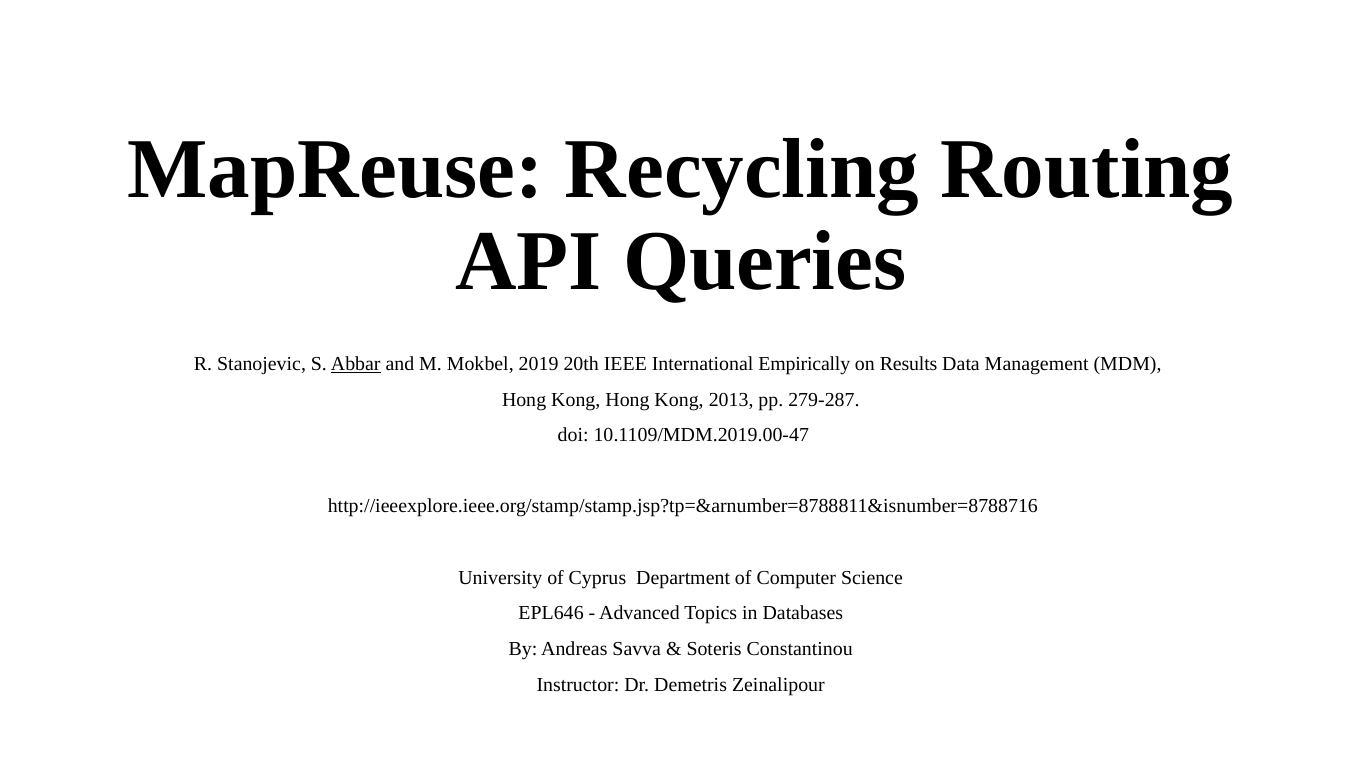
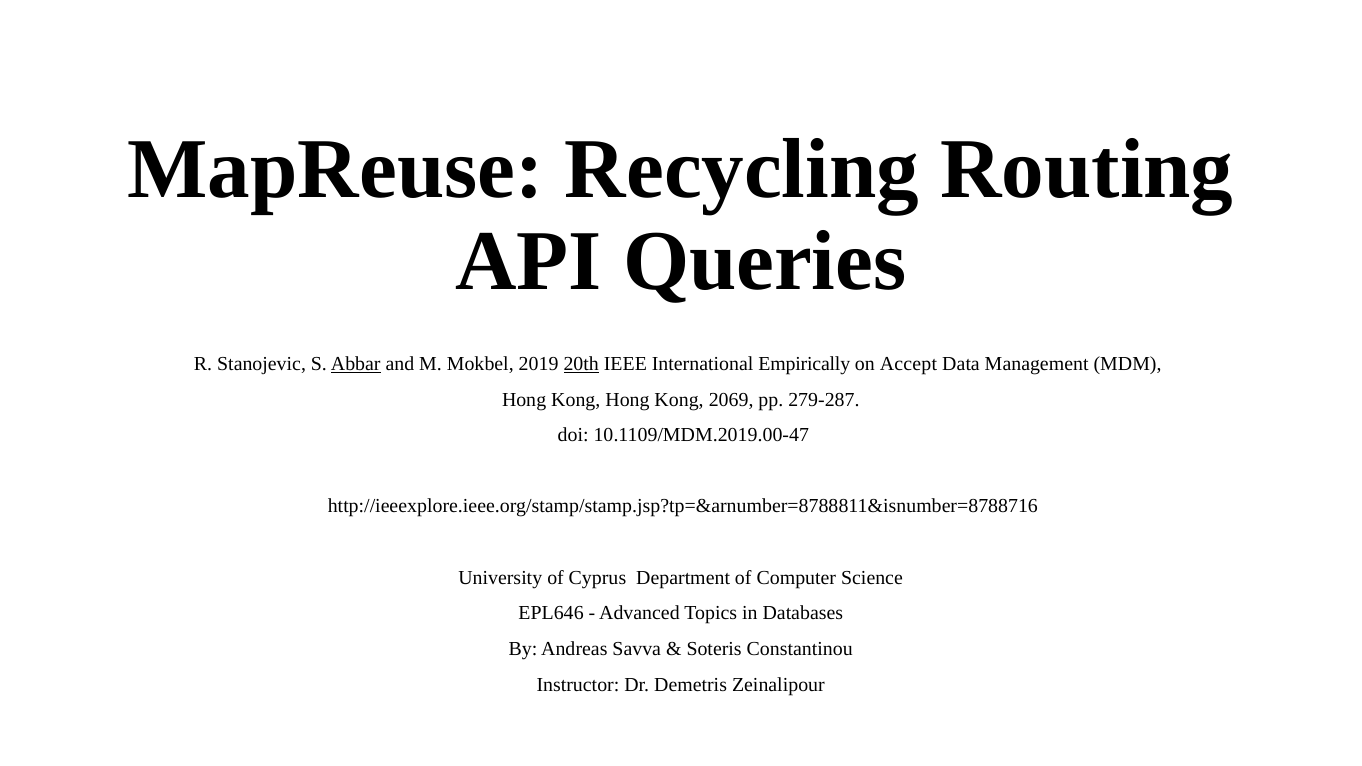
20th underline: none -> present
Results: Results -> Accept
2013: 2013 -> 2069
